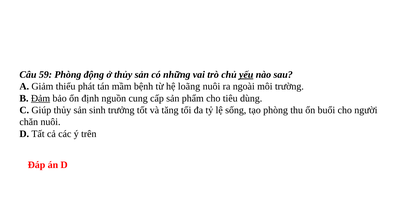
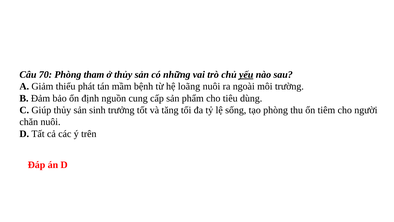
59: 59 -> 70
động: động -> tham
Đảm underline: present -> none
buổi: buổi -> tiêm
